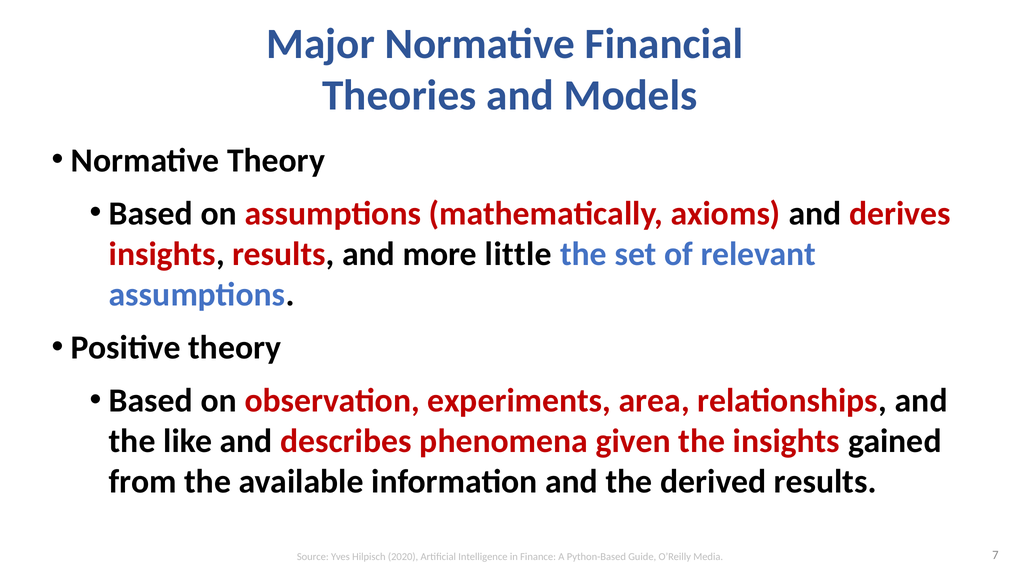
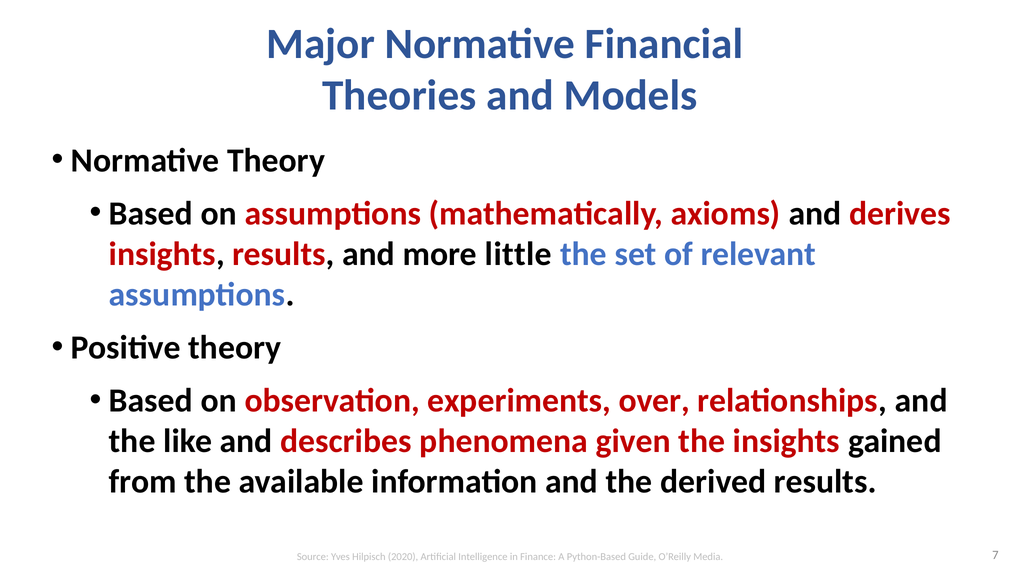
area: area -> over
